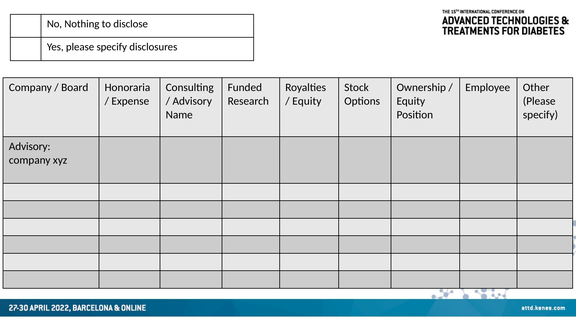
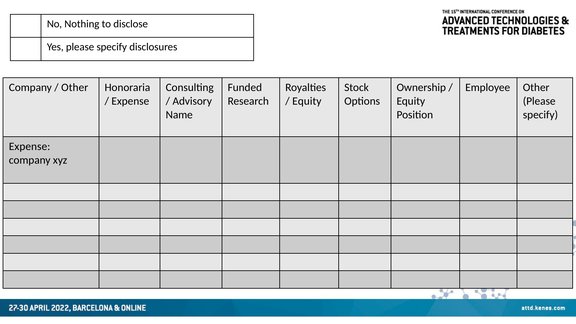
Board at (75, 87): Board -> Other
Advisory at (30, 146): Advisory -> Expense
